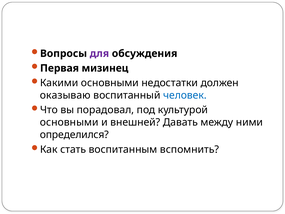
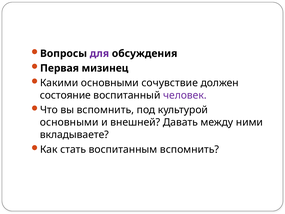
недостатки: недостатки -> сочувствие
оказываю: оказываю -> состояние
человек colour: blue -> purple
вы порадовал: порадовал -> вспомнить
определился: определился -> вкладываете
